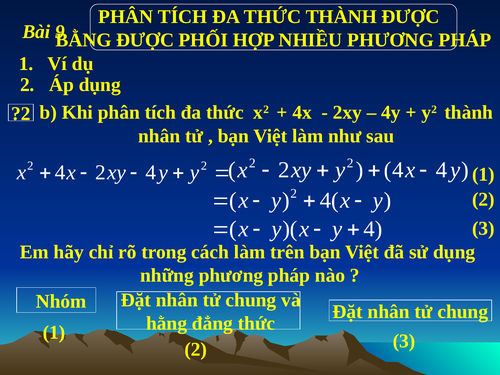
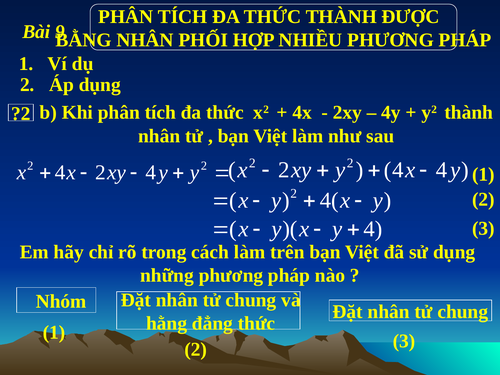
ĐƯỢC at (145, 40): ĐƯỢC -> NHÂN
